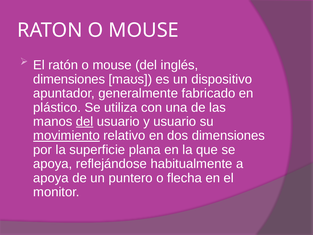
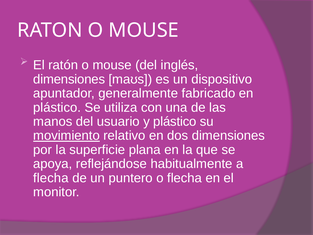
del at (85, 121) underline: present -> none
y usuario: usuario -> plástico
apoya at (51, 178): apoya -> flecha
